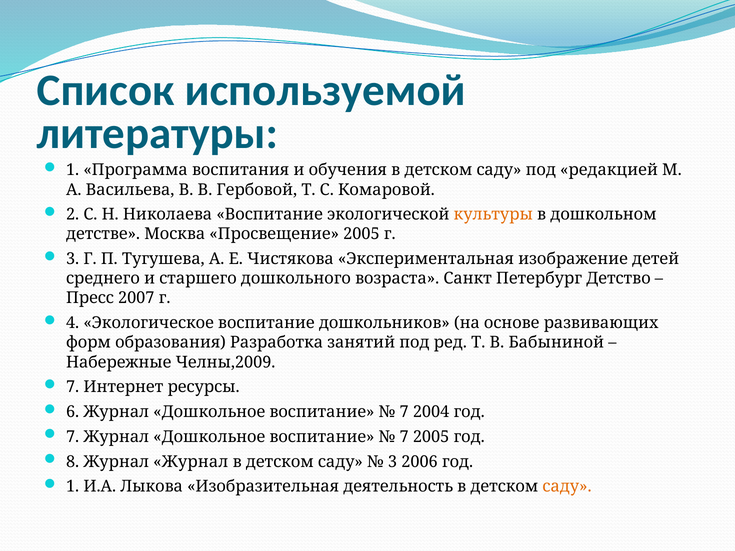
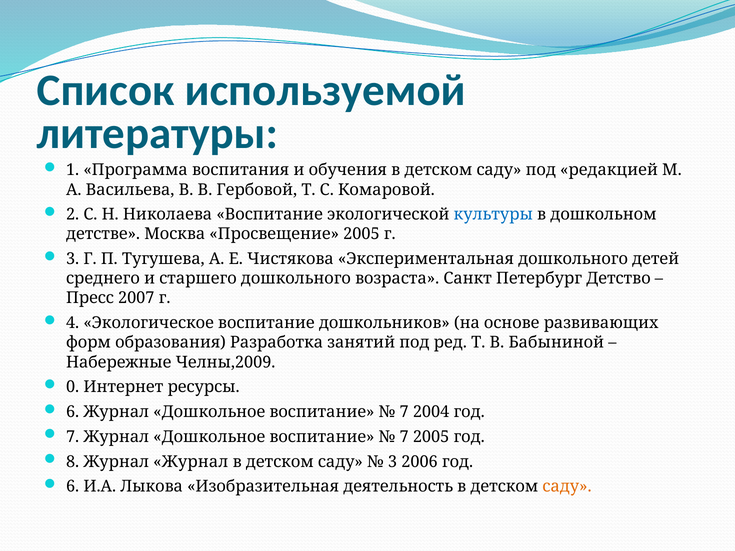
культуры colour: orange -> blue
Экспериментальная изображение: изображение -> дошкольного
7 at (73, 387): 7 -> 0
1 at (73, 487): 1 -> 6
